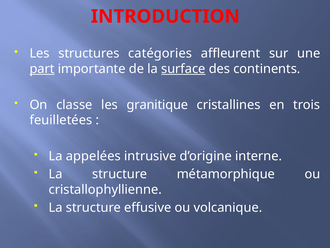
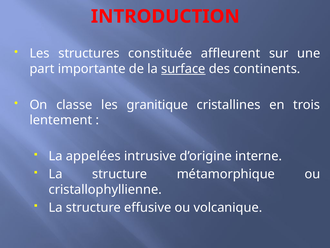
catégories: catégories -> constituée
part underline: present -> none
feuilletées: feuilletées -> lentement
